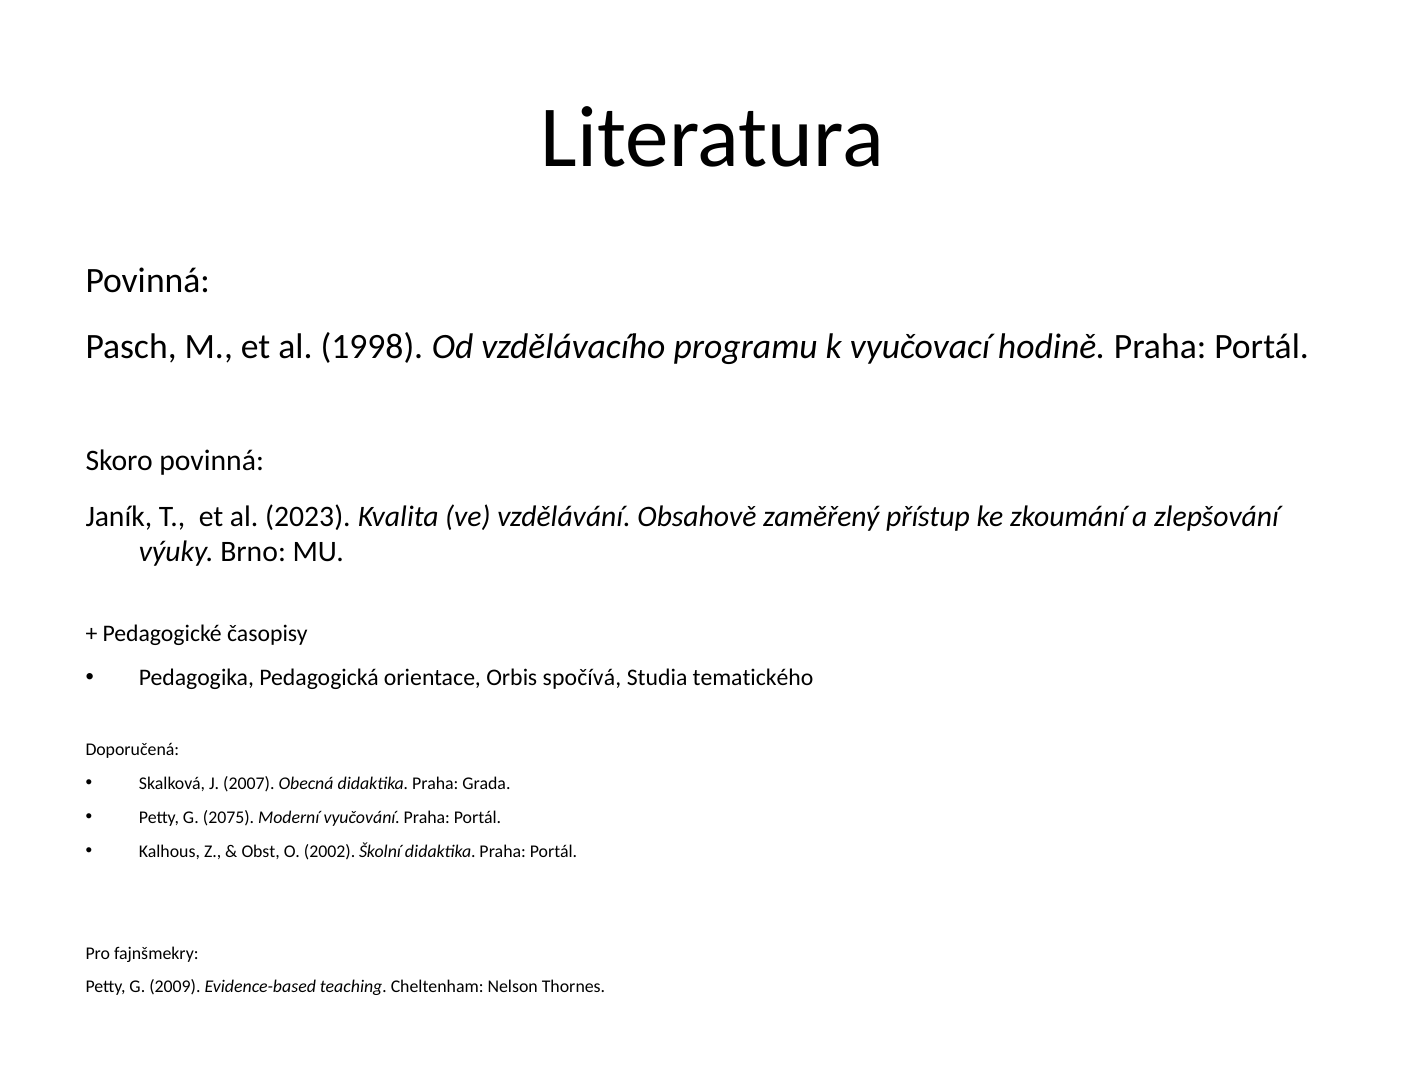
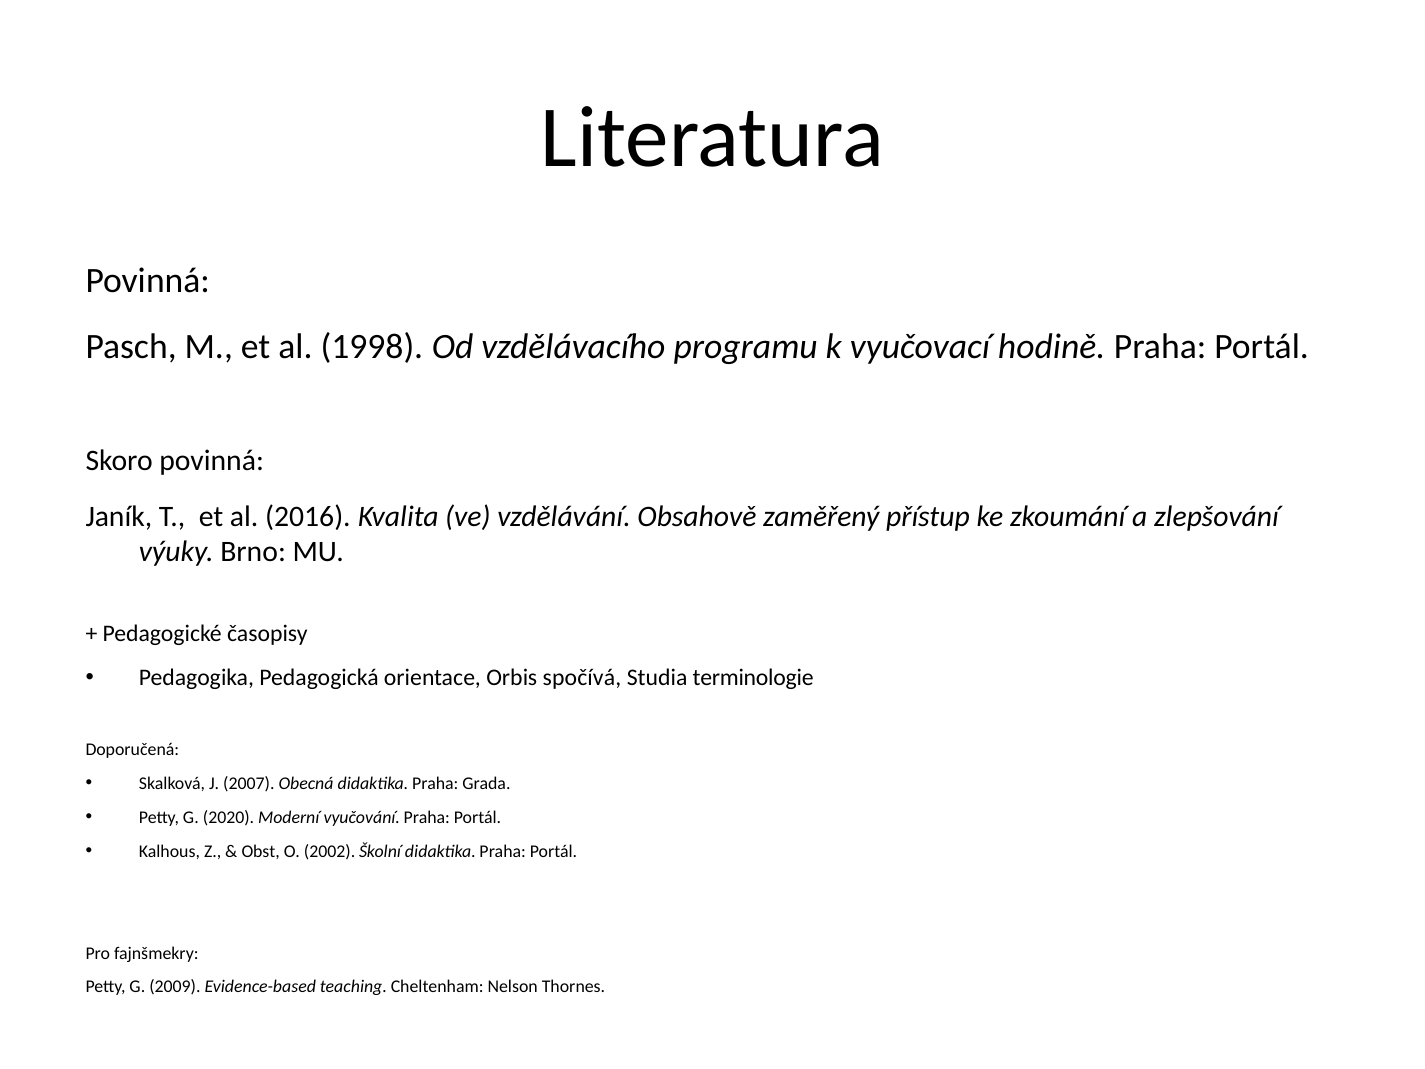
2023: 2023 -> 2016
tematického: tematického -> terminologie
2075: 2075 -> 2020
